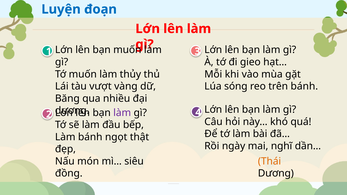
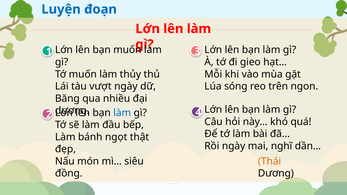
vượt vàng: vàng -> ngày
trên bánh: bánh -> ngon
làm at (122, 113) colour: purple -> blue
